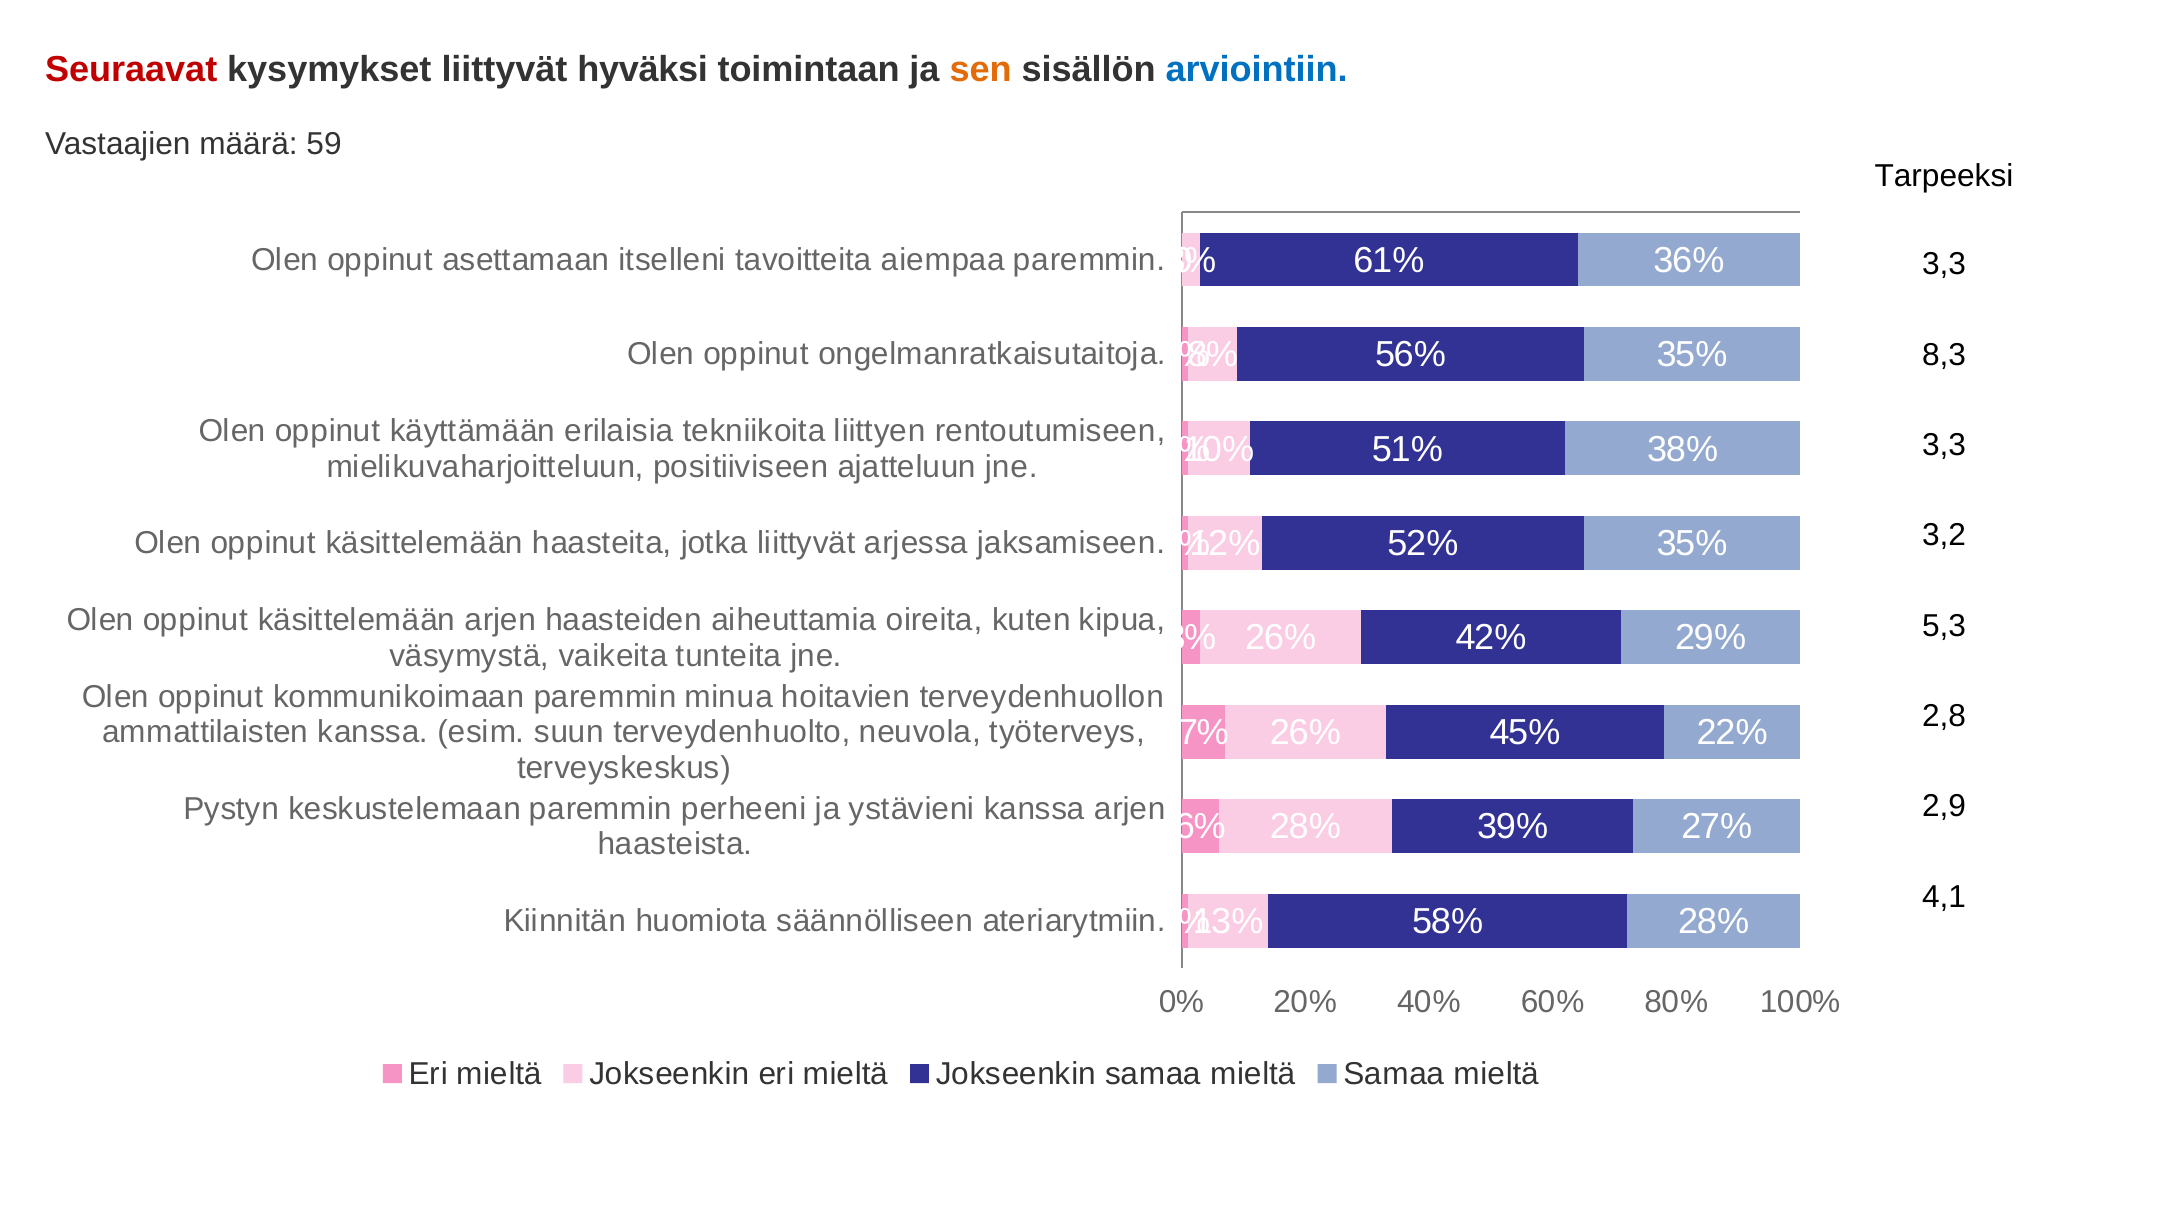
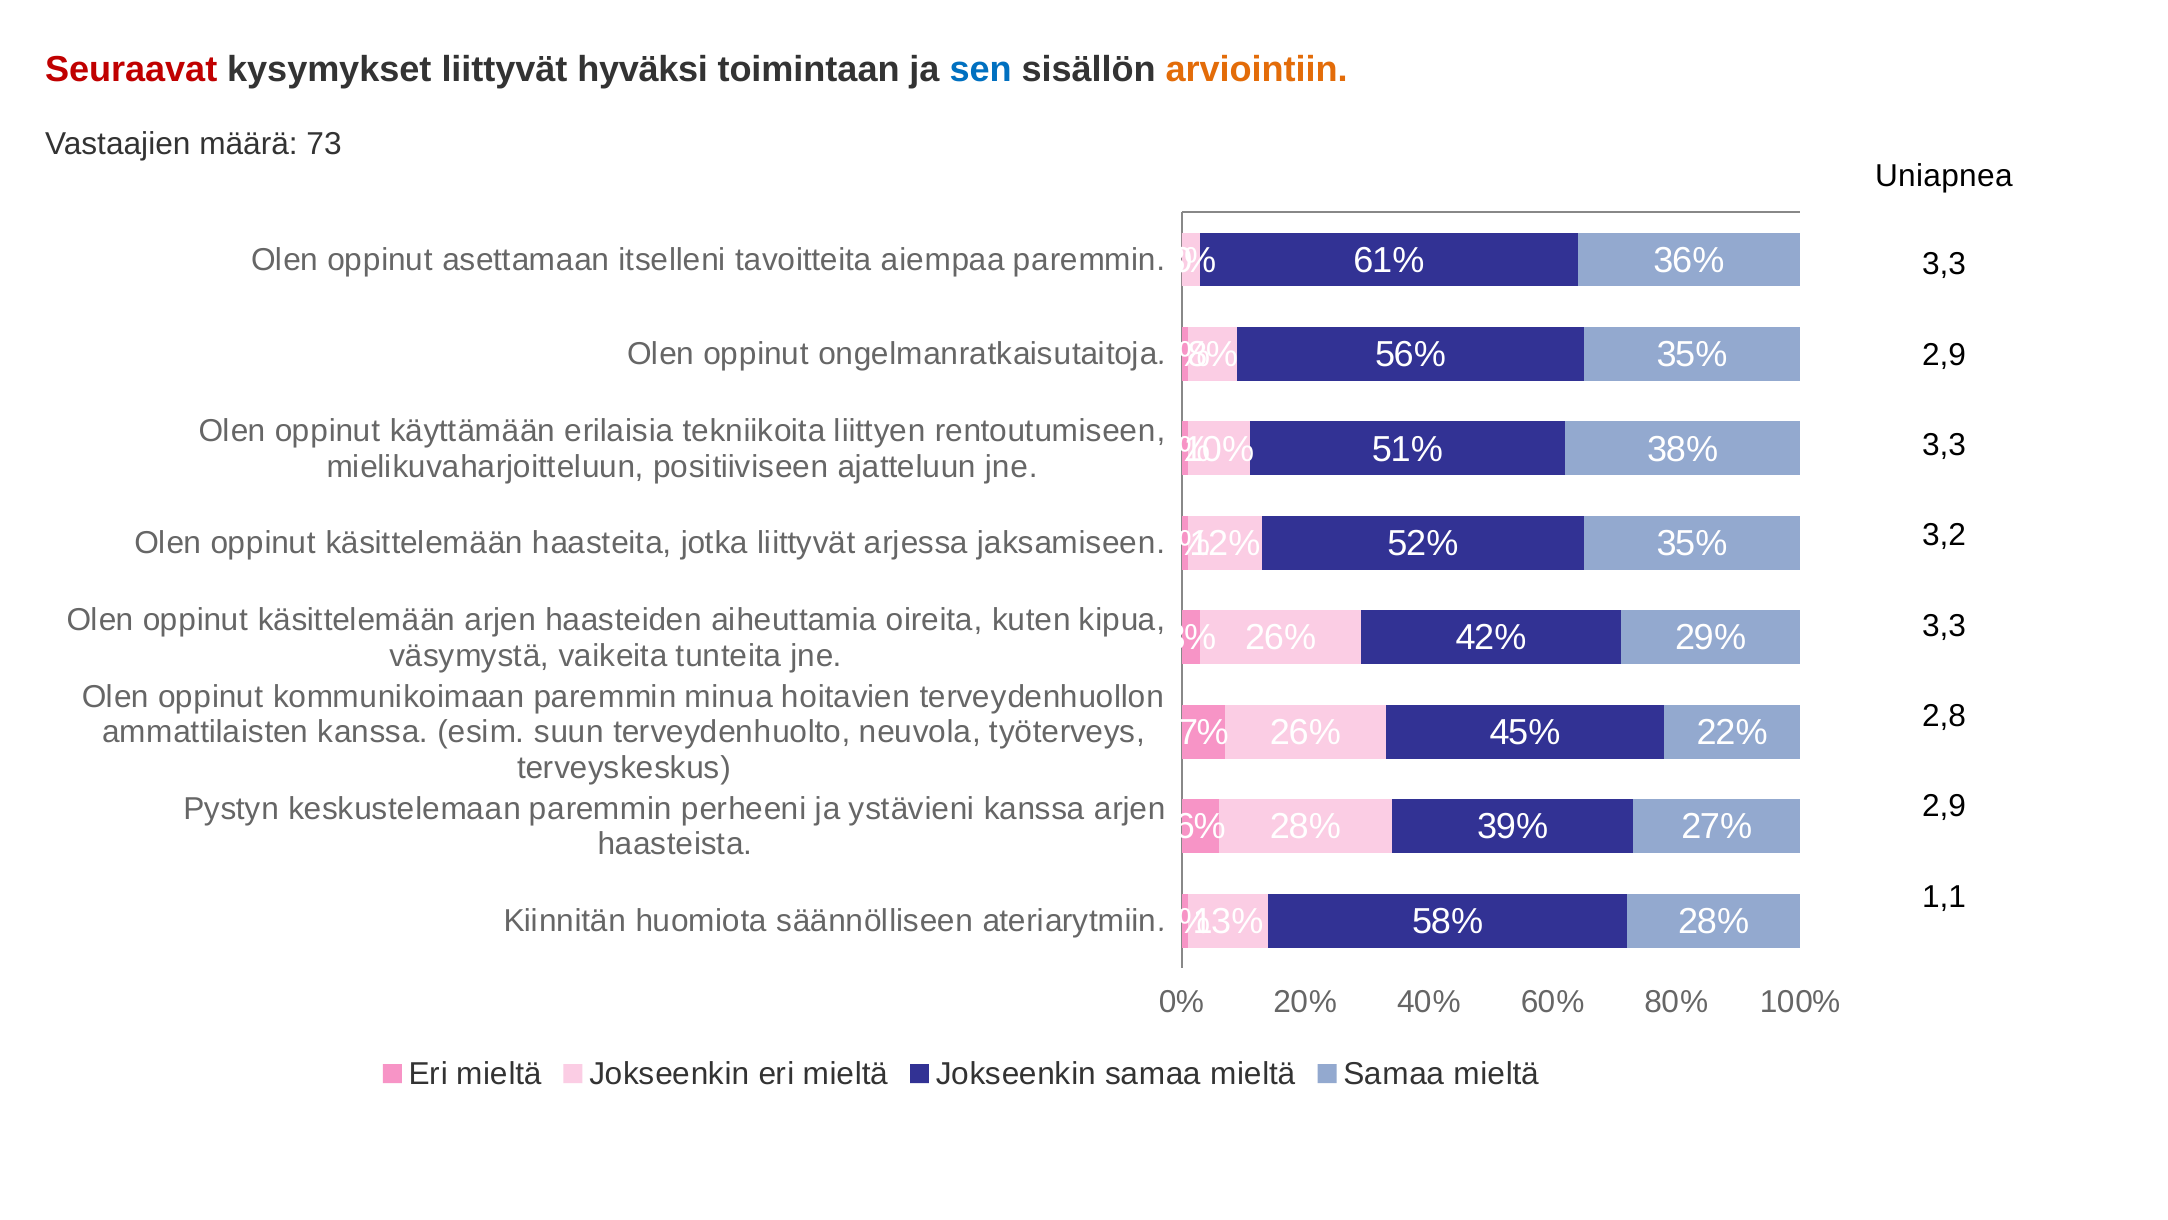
sen colour: orange -> blue
arviointiin colour: blue -> orange
59: 59 -> 73
Tarpeeksi: Tarpeeksi -> Uniapnea
8,3 at (1944, 355): 8,3 -> 2,9
5,3 at (1944, 625): 5,3 -> 3,3
4,1: 4,1 -> 1,1
